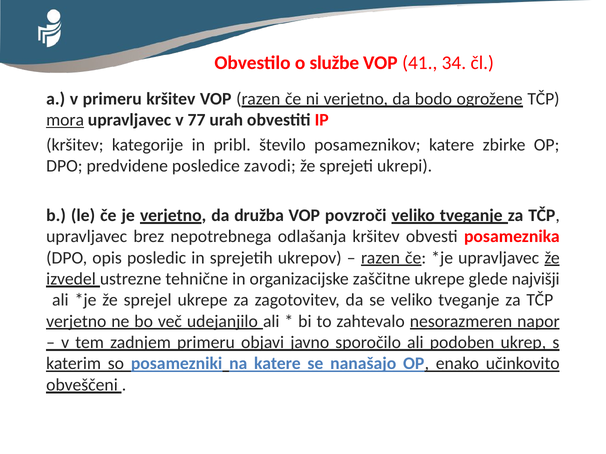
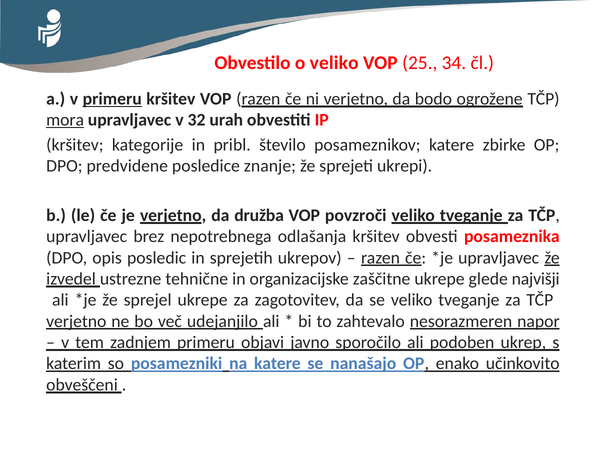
o službe: službe -> veliko
41: 41 -> 25
primeru at (112, 99) underline: none -> present
77: 77 -> 32
zavodi: zavodi -> znanje
